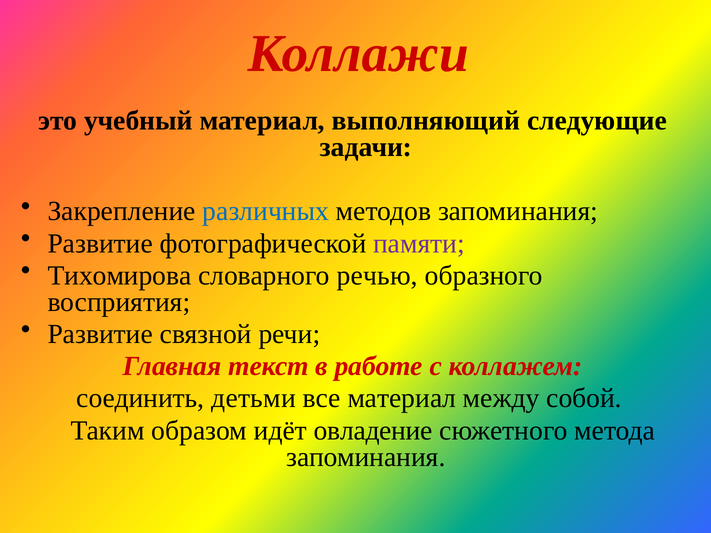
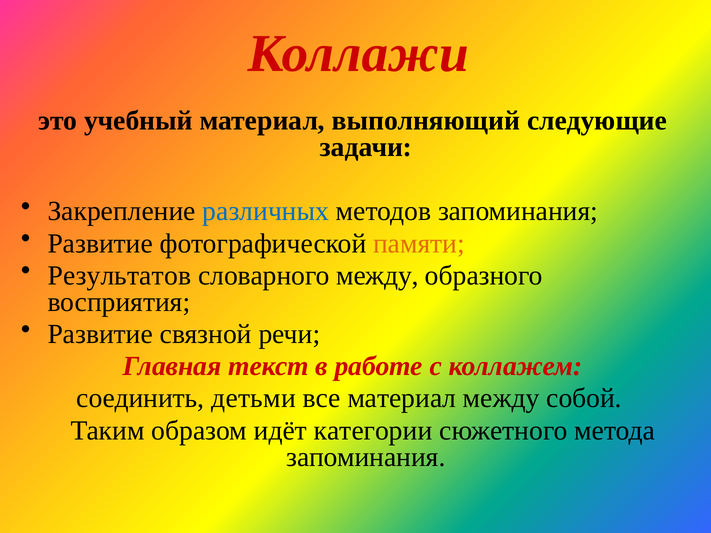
памяти colour: purple -> orange
Тихомирова: Тихомирова -> Результатов
словарного речью: речью -> между
овладение: овладение -> категории
